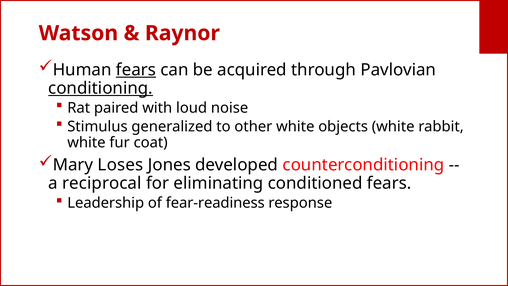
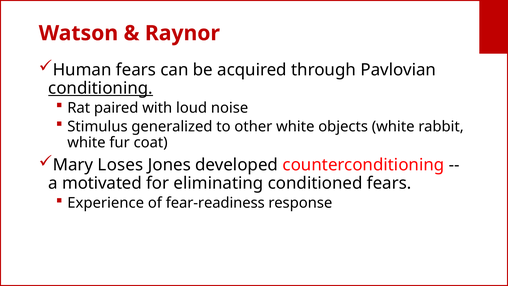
fears at (136, 70) underline: present -> none
reciprocal: reciprocal -> motivated
Leadership: Leadership -> Experience
